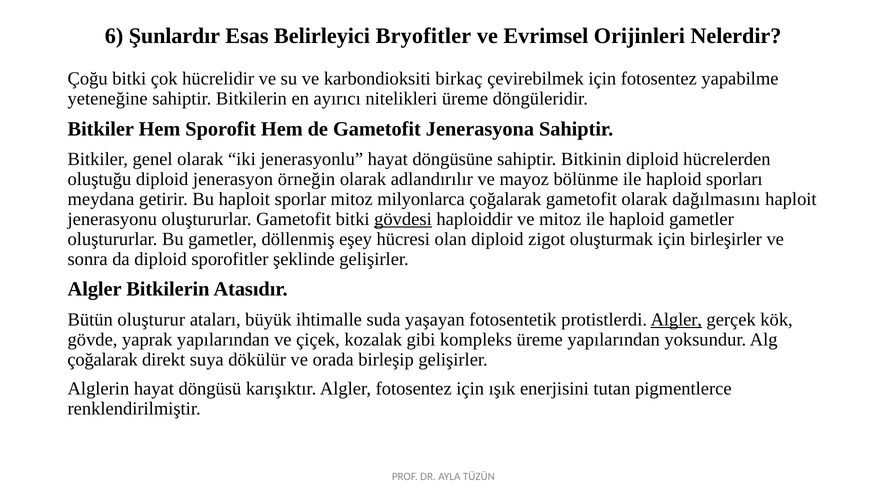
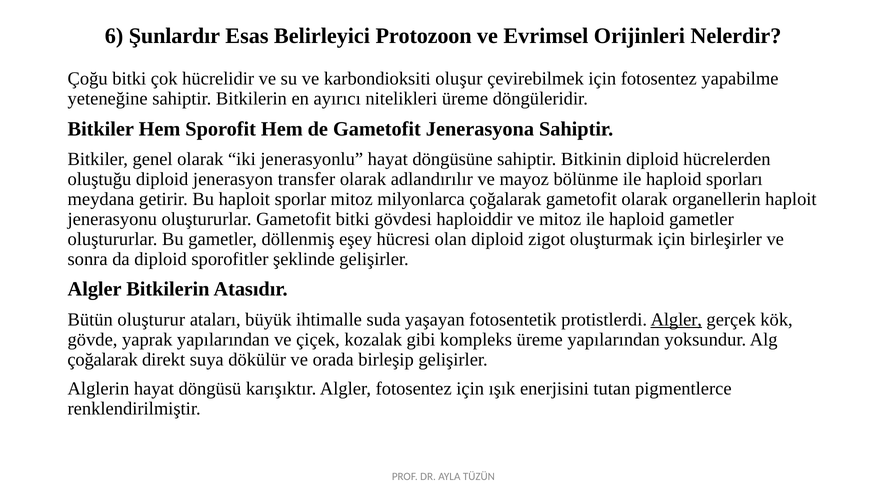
Bryofitler: Bryofitler -> Protozoon
birkaç: birkaç -> oluşur
örneğin: örneğin -> transfer
dağılmasını: dağılmasını -> organellerin
gövdesi underline: present -> none
